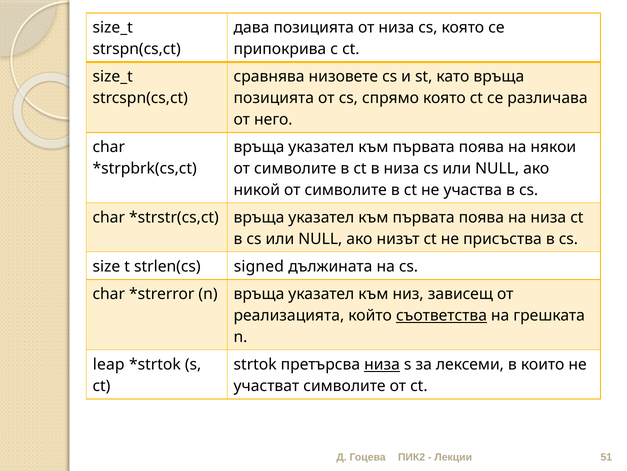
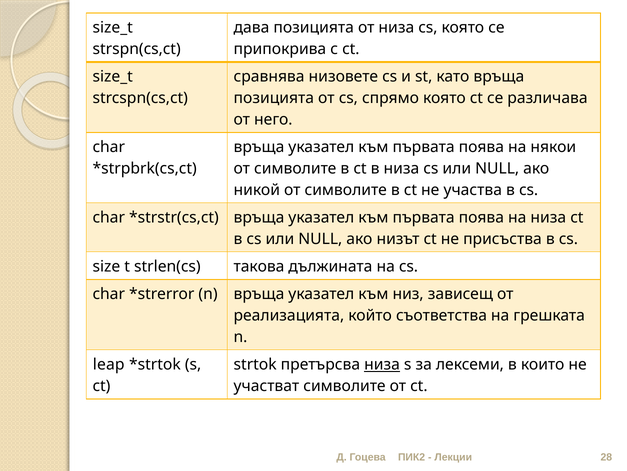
signed: signed -> такова
съответства underline: present -> none
51: 51 -> 28
